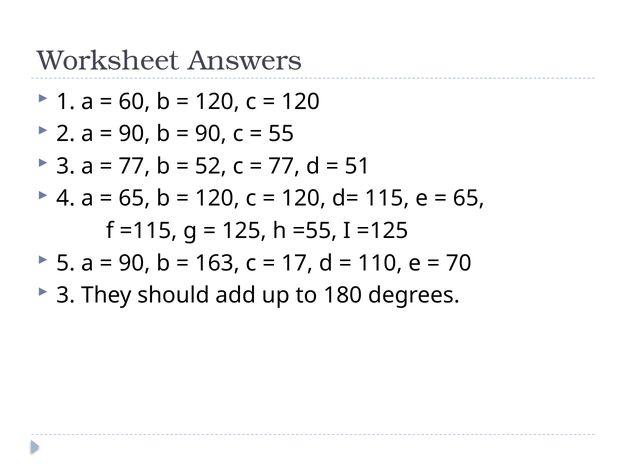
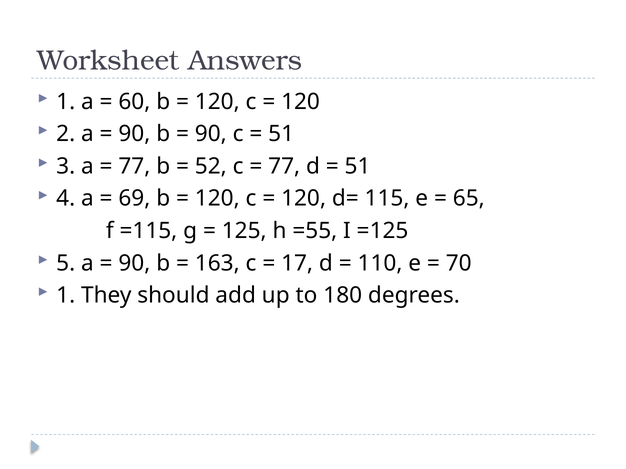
55 at (281, 134): 55 -> 51
65 at (134, 199): 65 -> 69
3 at (66, 296): 3 -> 1
